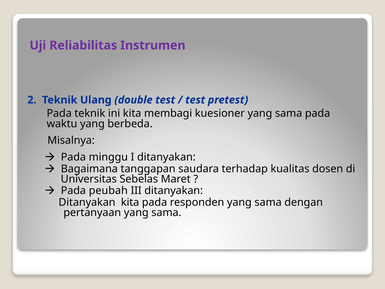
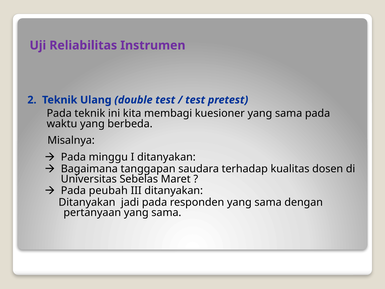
Ditanyakan kita: kita -> jadi
